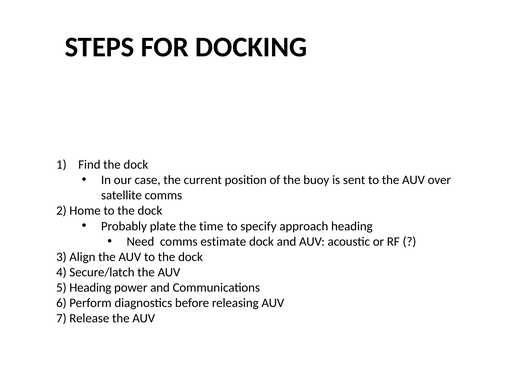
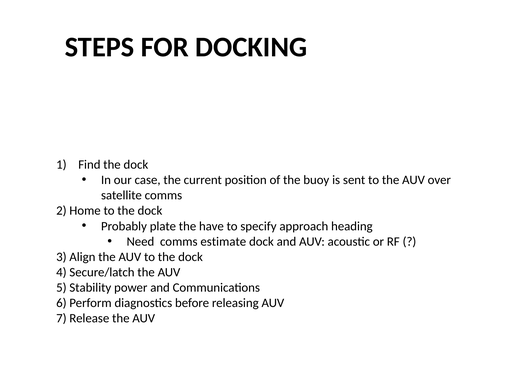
time: time -> have
5 Heading: Heading -> Stability
